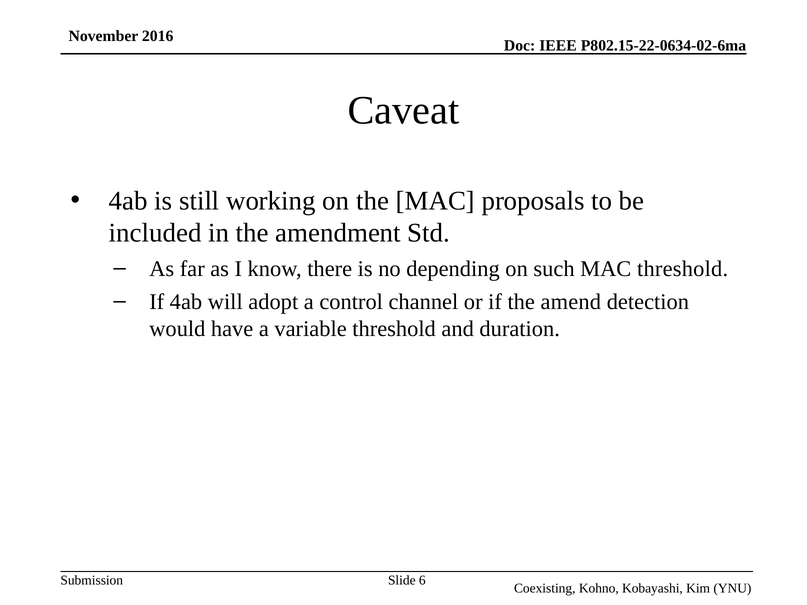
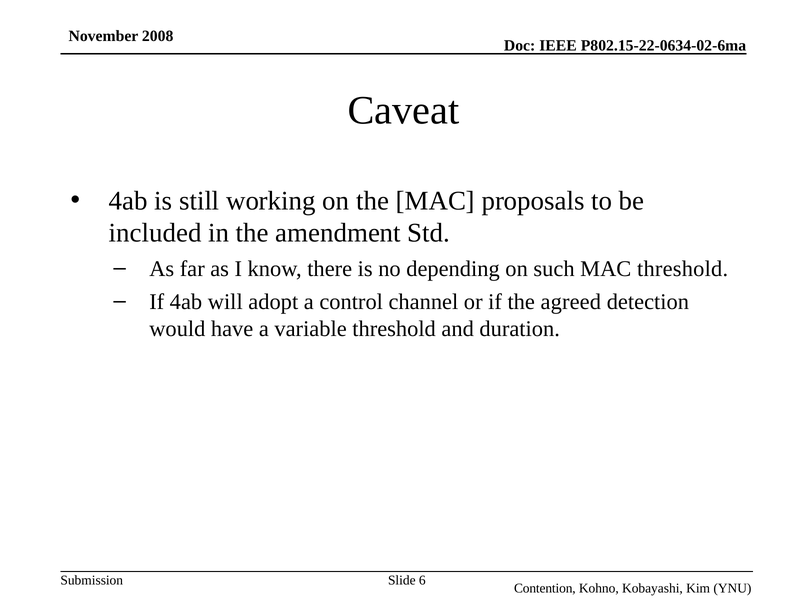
2016: 2016 -> 2008
amend: amend -> agreed
Coexisting: Coexisting -> Contention
